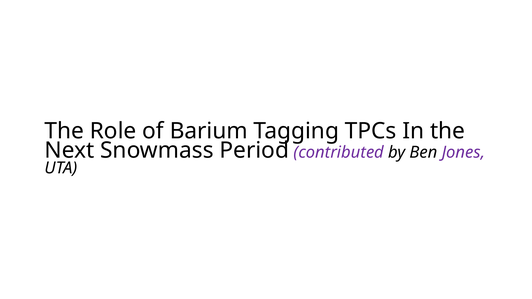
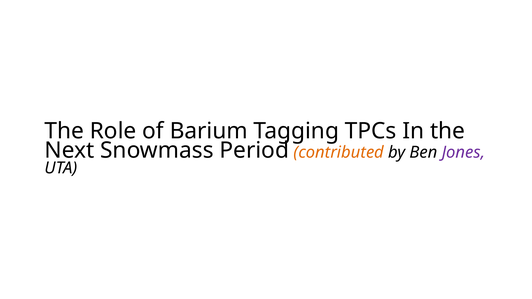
contributed colour: purple -> orange
